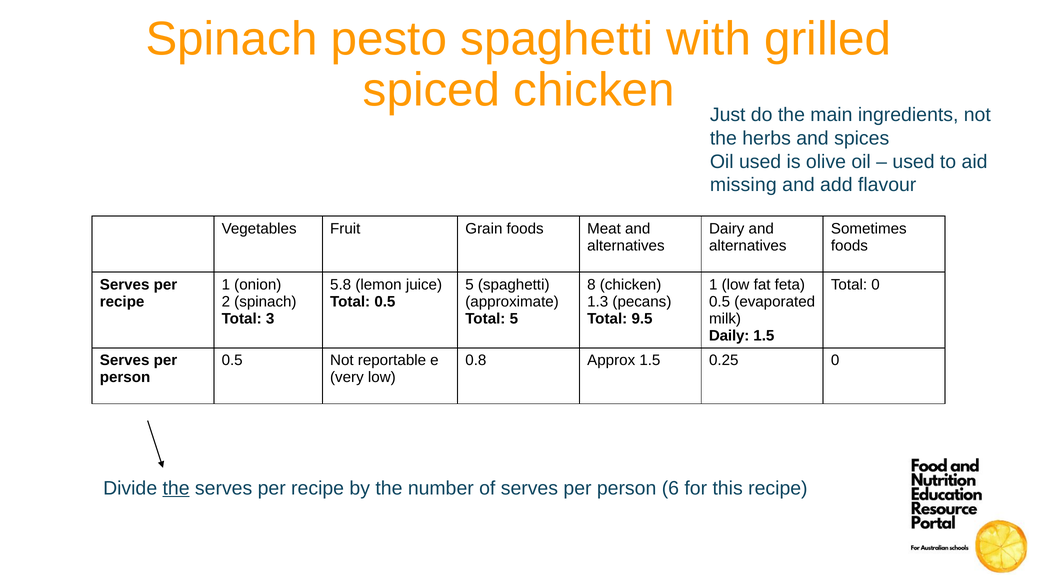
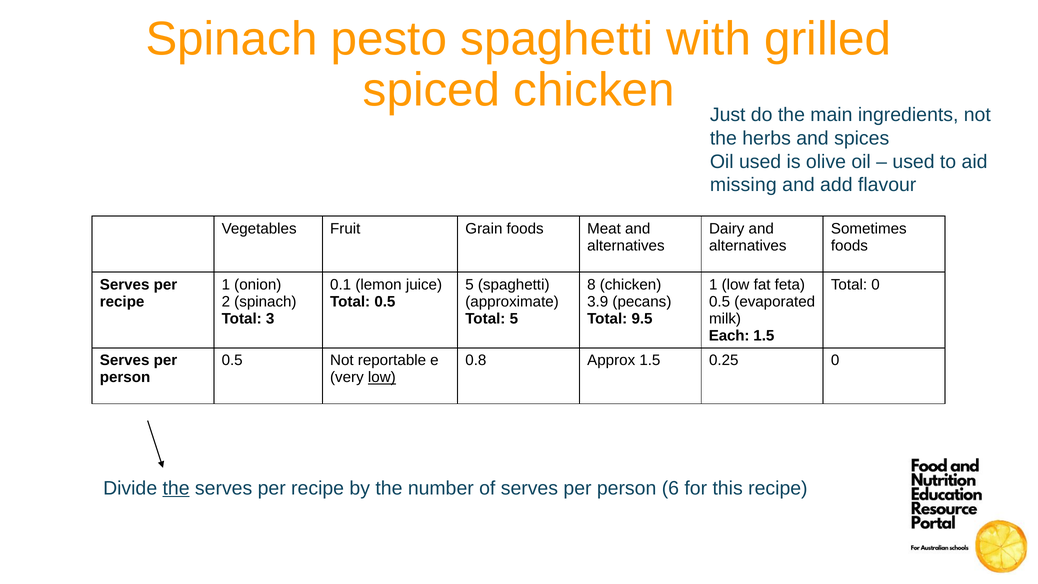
5.8: 5.8 -> 0.1
1.3: 1.3 -> 3.9
Daily: Daily -> Each
low at (382, 377) underline: none -> present
